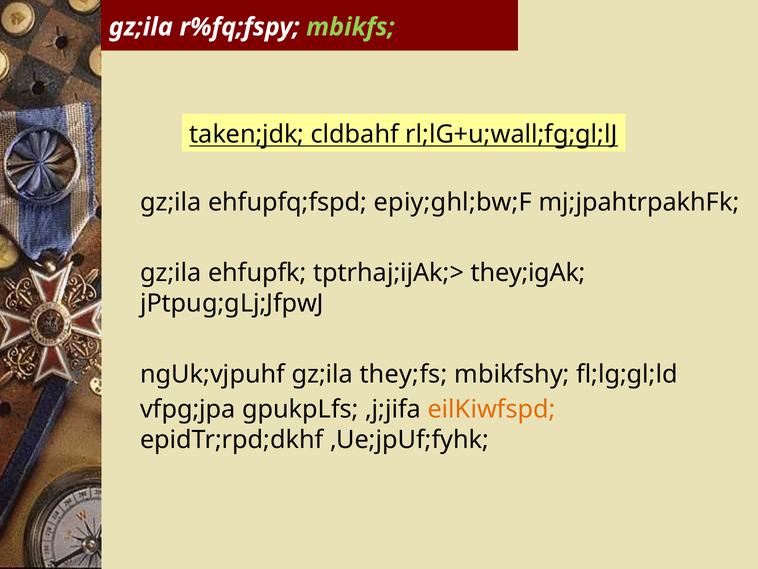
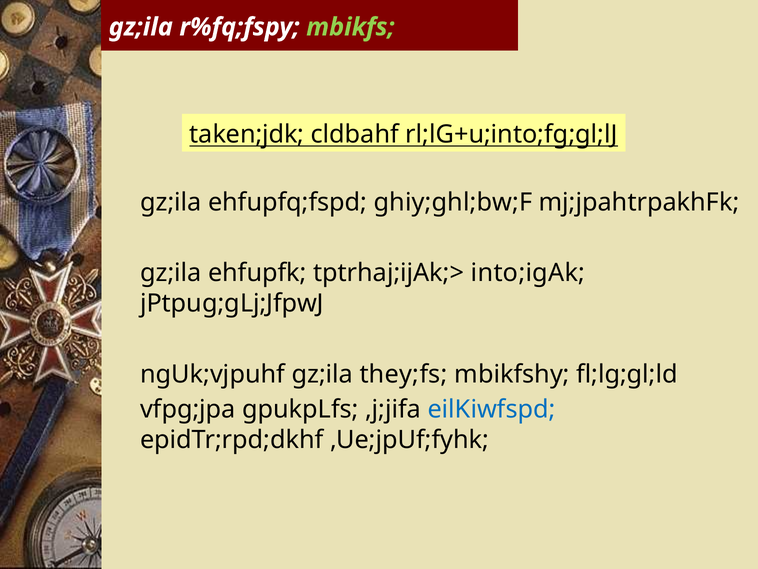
rl;lG+u;wall;fg;gl;lJ: rl;lG+u;wall;fg;gl;lJ -> rl;lG+u;into;fg;gl;lJ
epiy;ghl;bw;F: epiy;ghl;bw;F -> ghiy;ghl;bw;F
they;igAk: they;igAk -> into;igAk
eilKiwfspd colour: orange -> blue
